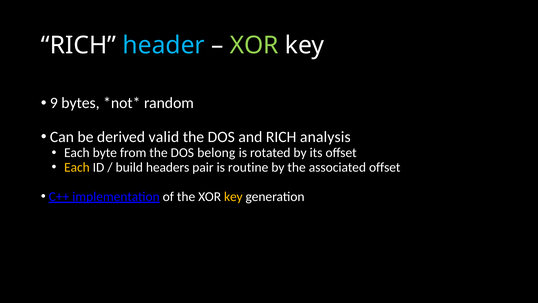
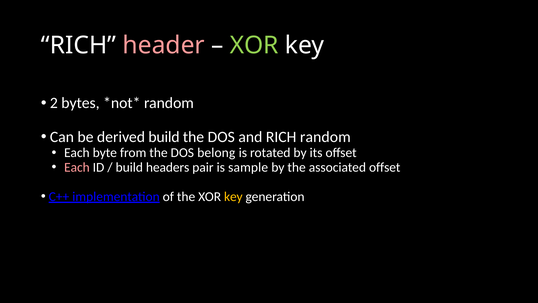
header colour: light blue -> pink
9: 9 -> 2
derived valid: valid -> build
RICH analysis: analysis -> random
Each at (77, 167) colour: yellow -> pink
routine: routine -> sample
